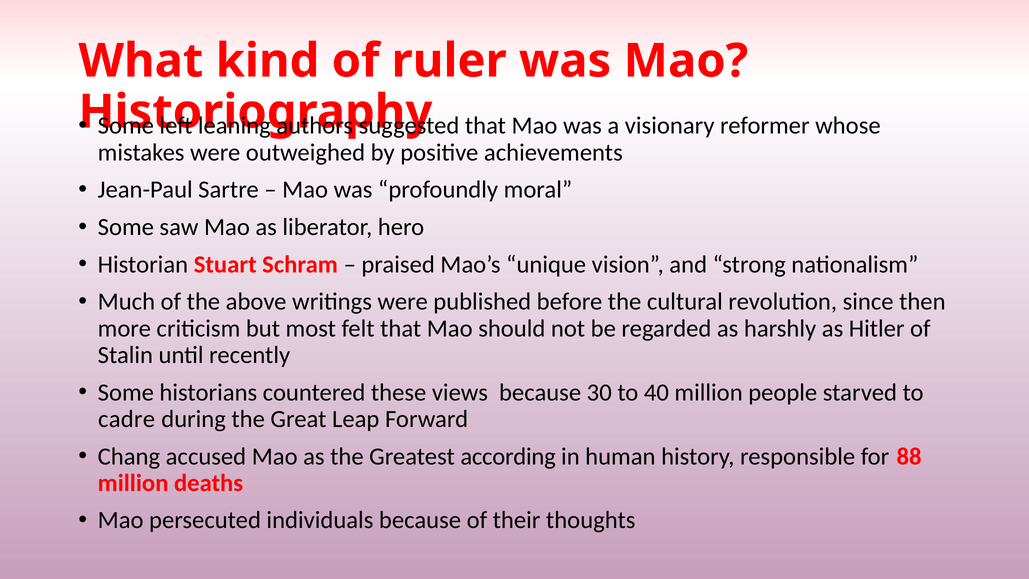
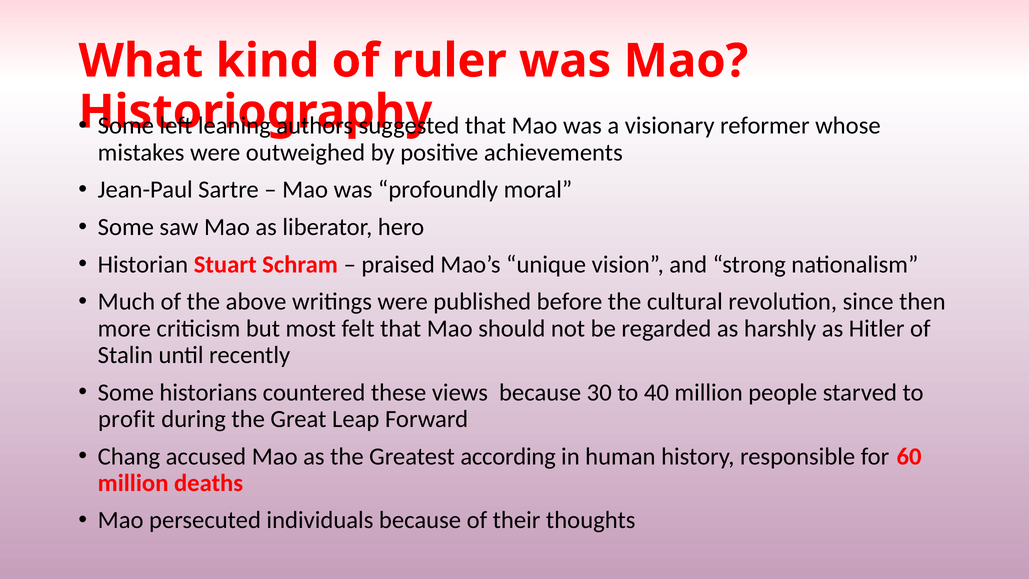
cadre: cadre -> profit
88: 88 -> 60
